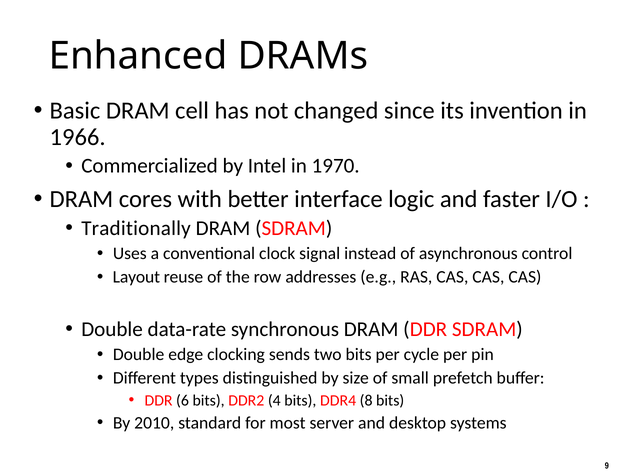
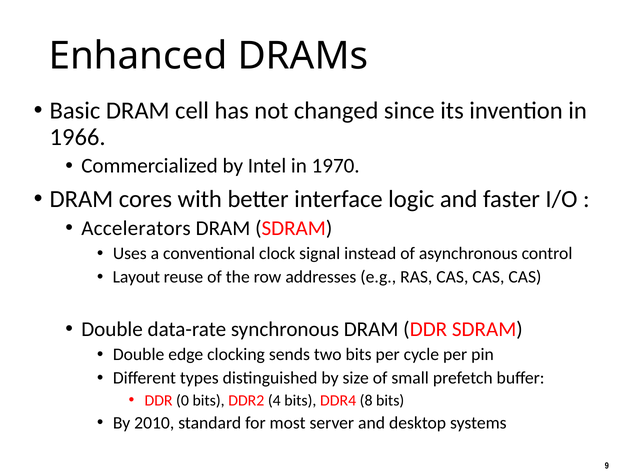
Traditionally: Traditionally -> Accelerators
6: 6 -> 0
